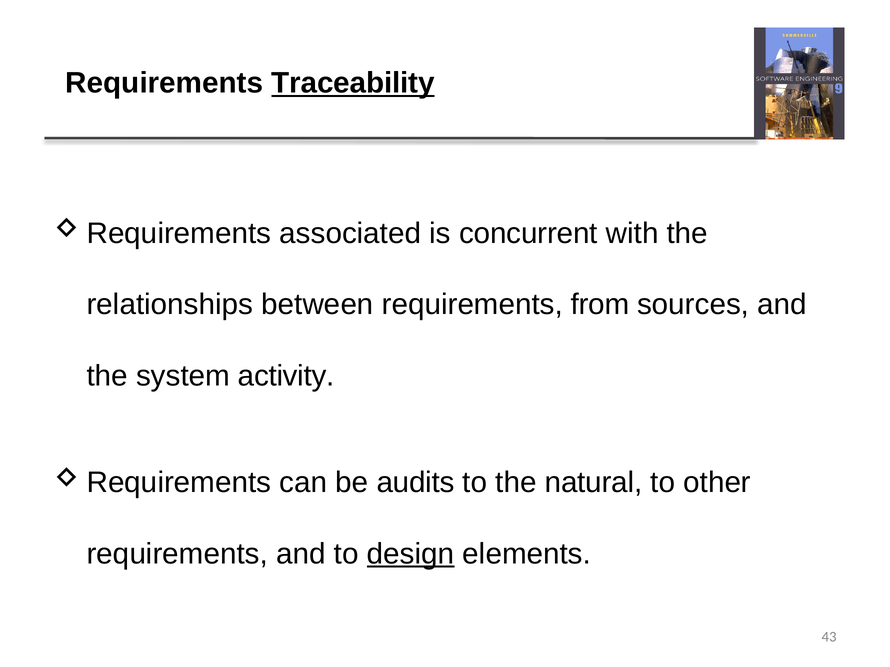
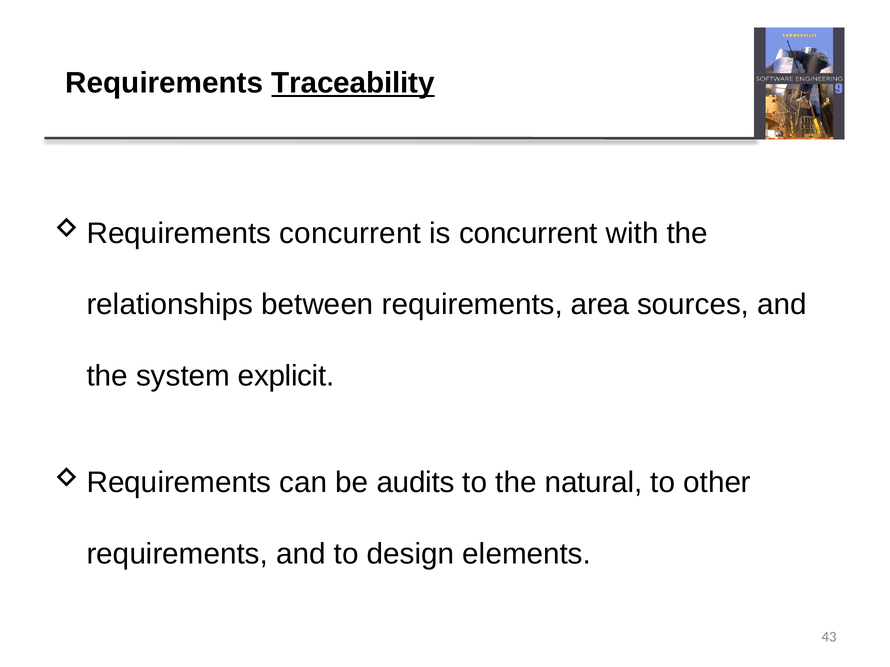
associated at (350, 234): associated -> concurrent
from: from -> area
activity: activity -> explicit
design underline: present -> none
